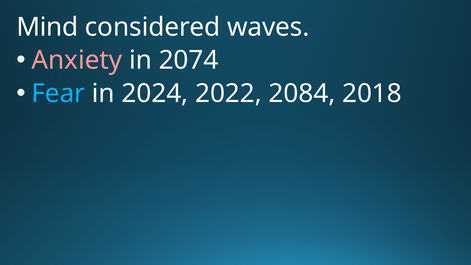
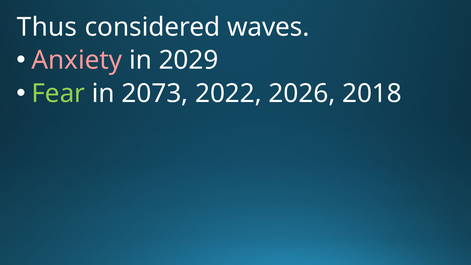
Mind: Mind -> Thus
2074: 2074 -> 2029
Fear colour: light blue -> light green
2024: 2024 -> 2073
2084: 2084 -> 2026
